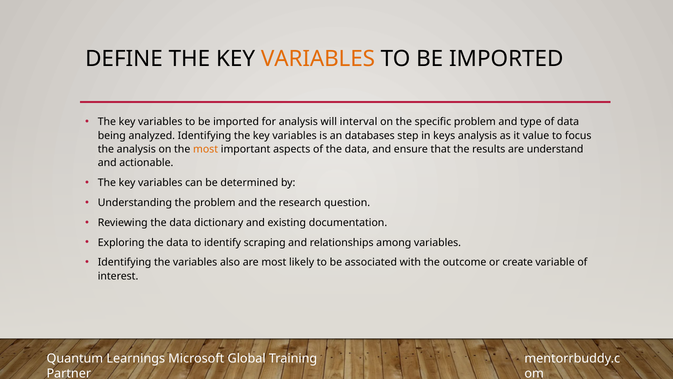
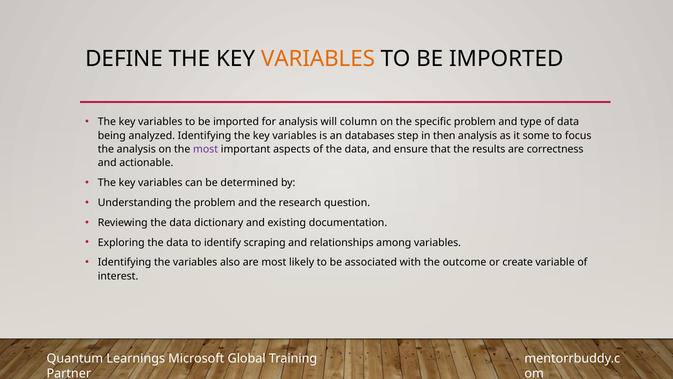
interval: interval -> column
keys: keys -> then
value: value -> some
most at (206, 149) colour: orange -> purple
understand: understand -> correctness
